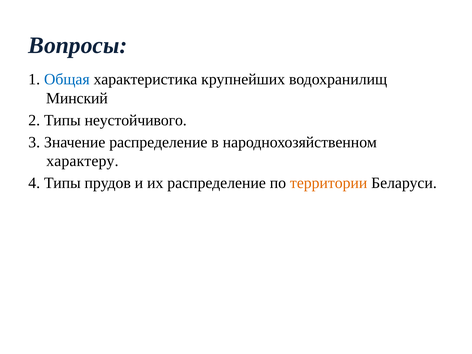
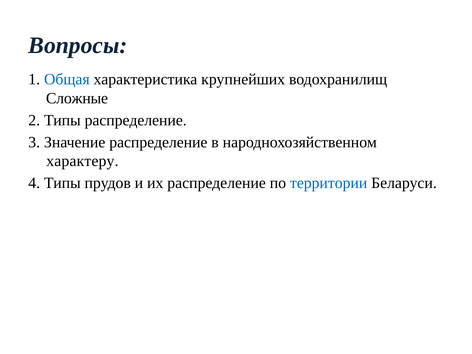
Минский: Минский -> Сложные
Типы неустойчивого: неустойчивого -> распределение
территории colour: orange -> blue
